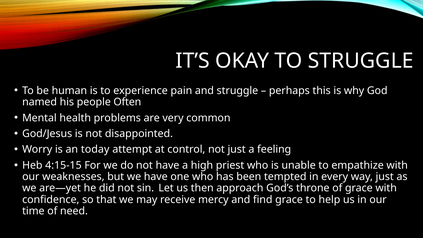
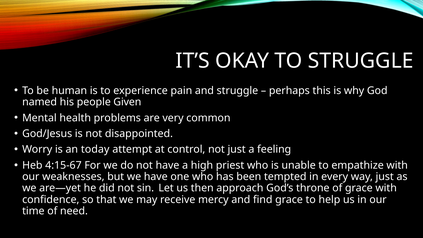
Often: Often -> Given
4:15-15: 4:15-15 -> 4:15-67
